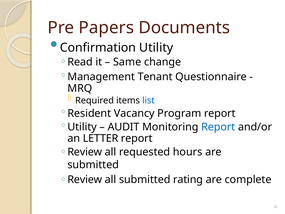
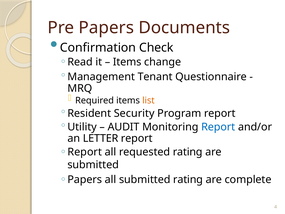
Confirmation Utility: Utility -> Check
Same at (127, 62): Same -> Items
list colour: blue -> orange
Vacancy: Vacancy -> Security
Review at (85, 152): Review -> Report
requested hours: hours -> rating
Review at (85, 179): Review -> Papers
